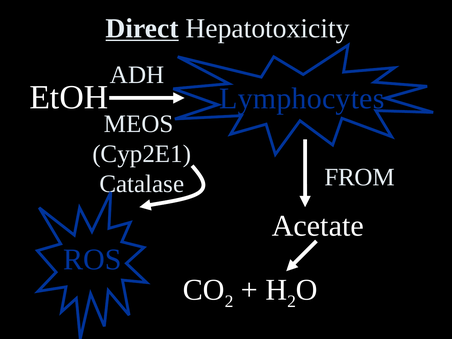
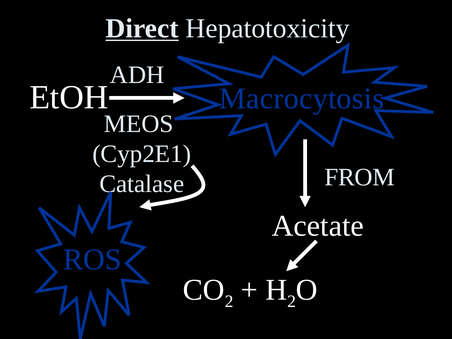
Lymphocytes: Lymphocytes -> Macrocytosis
